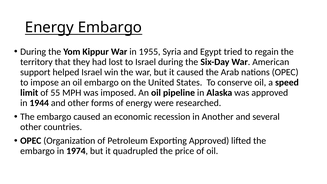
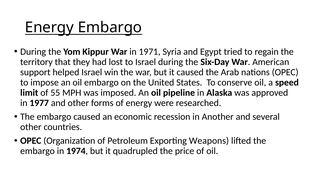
1955: 1955 -> 1971
1944: 1944 -> 1977
Exporting Approved: Approved -> Weapons
